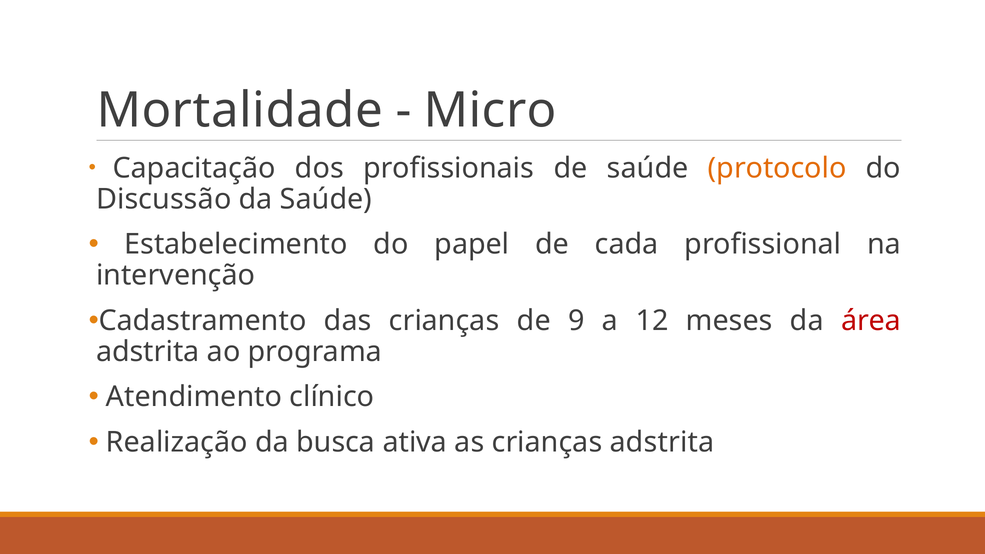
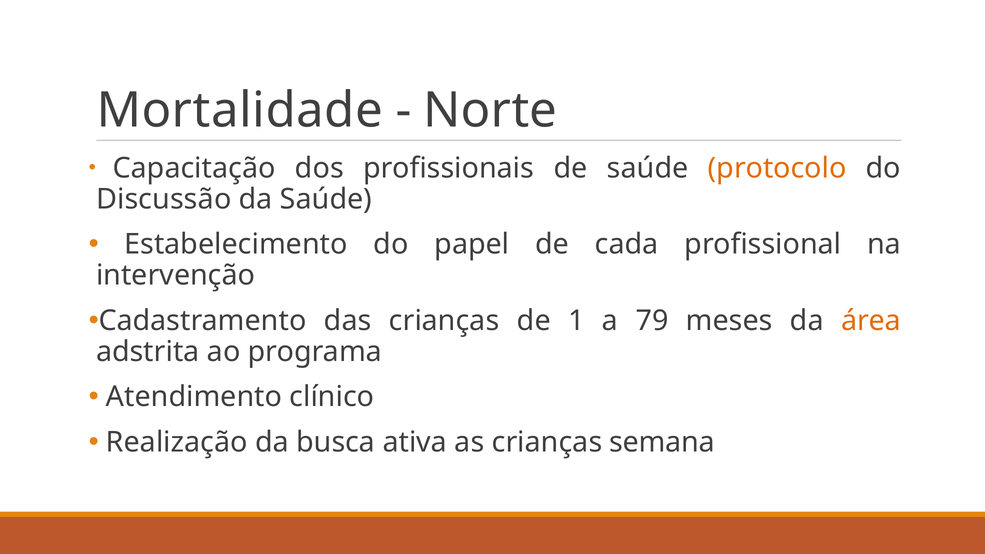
Micro: Micro -> Norte
9: 9 -> 1
12: 12 -> 79
área colour: red -> orange
crianças adstrita: adstrita -> semana
